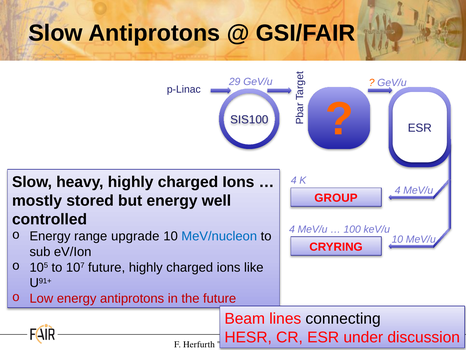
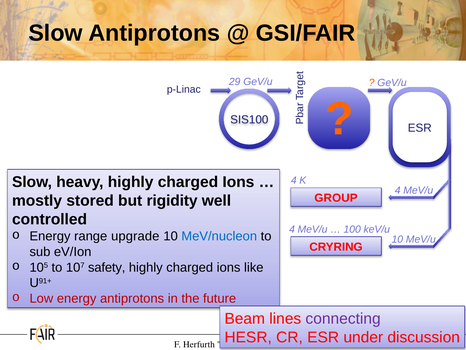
but energy: energy -> rigidity
107 future: future -> safety
connecting colour: black -> purple
